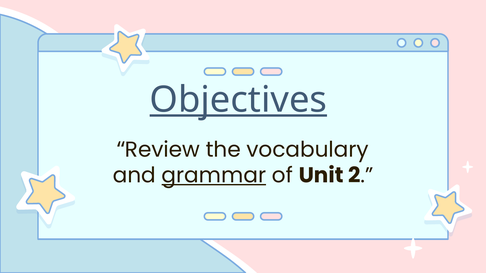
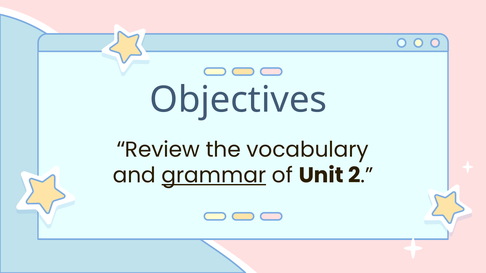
Objectives underline: present -> none
